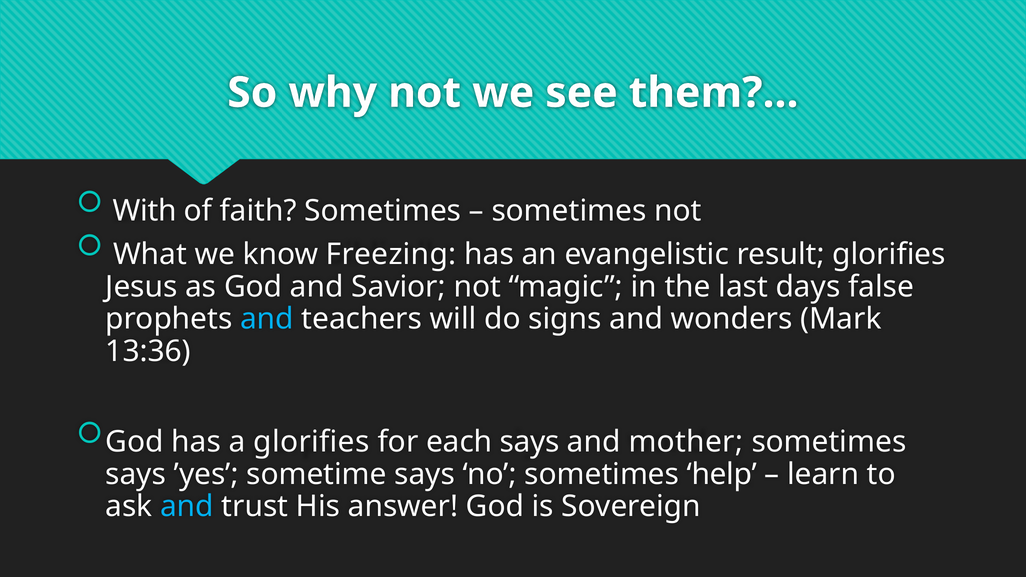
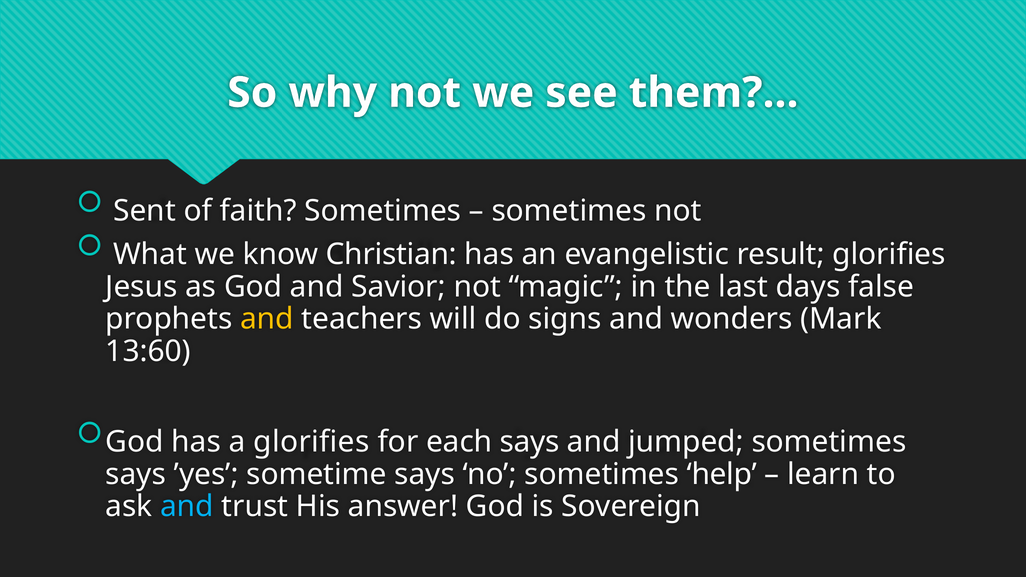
With: With -> Sent
Freezing: Freezing -> Christian
and at (267, 319) colour: light blue -> yellow
13:36: 13:36 -> 13:60
mother: mother -> jumped
